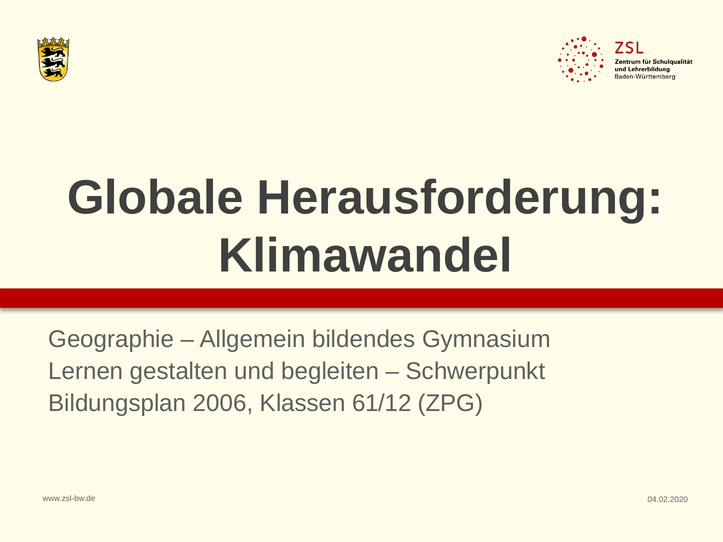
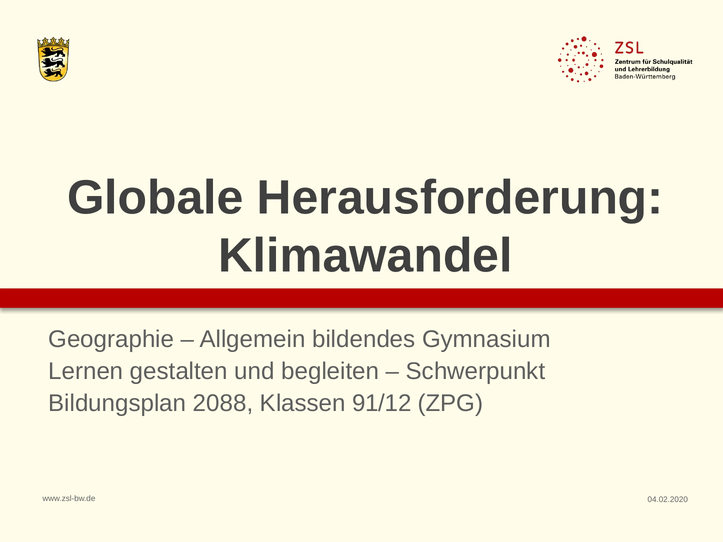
2006: 2006 -> 2088
61/12: 61/12 -> 91/12
